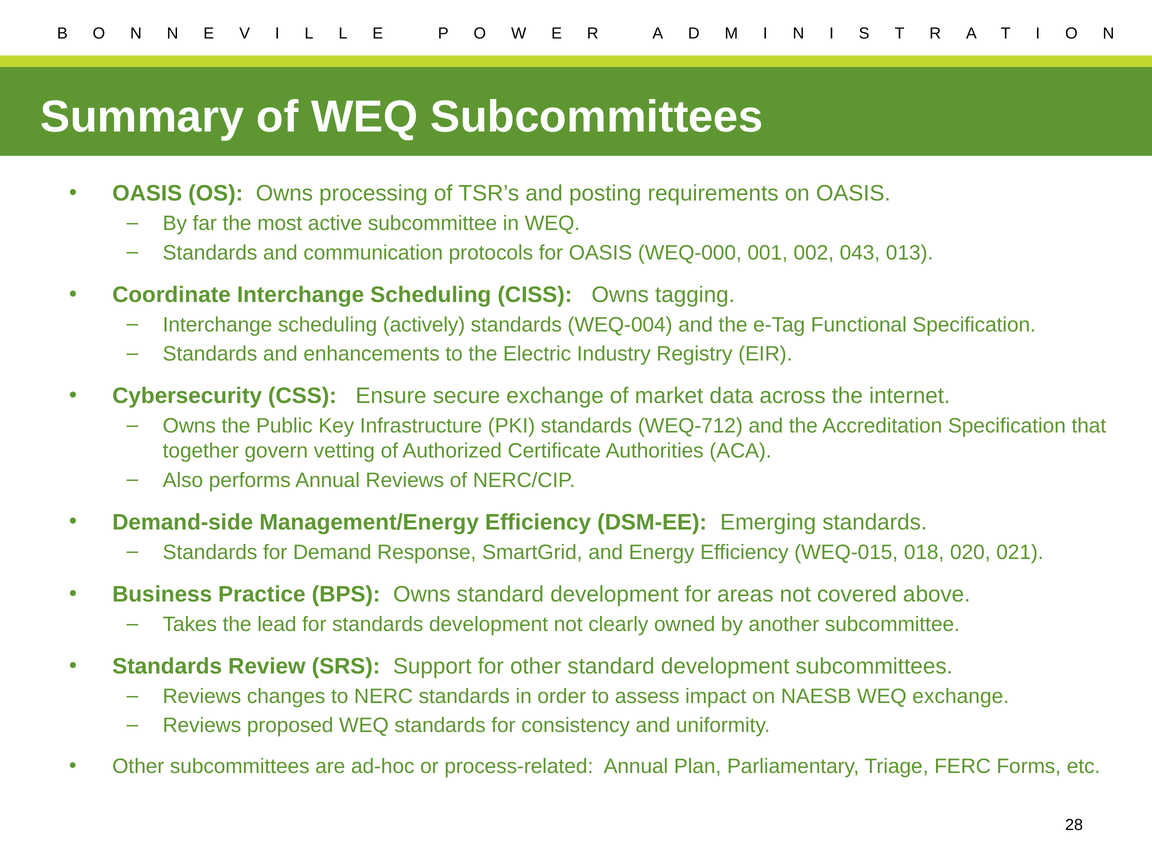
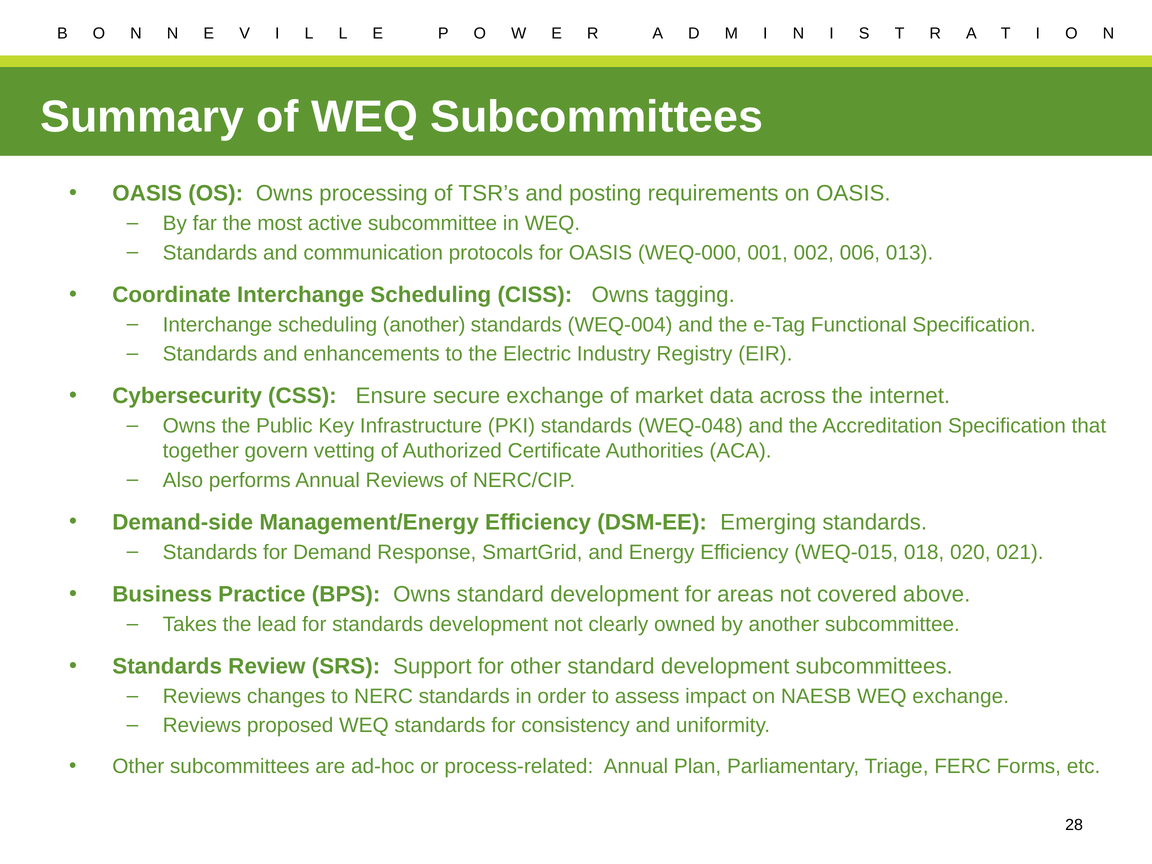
043: 043 -> 006
scheduling actively: actively -> another
WEQ-712: WEQ-712 -> WEQ-048
